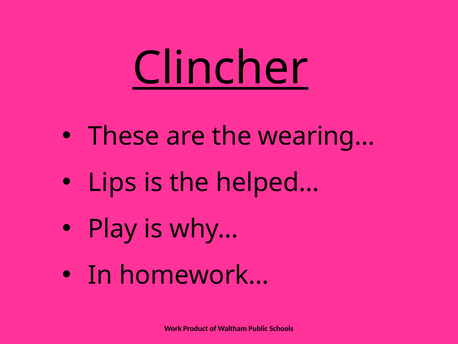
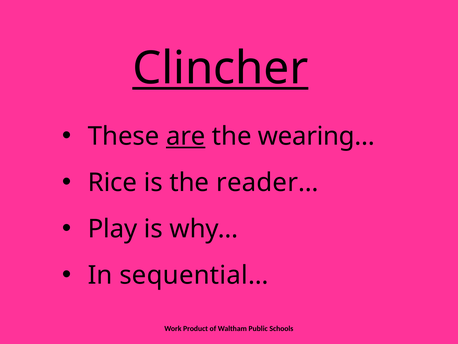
are underline: none -> present
Lips: Lips -> Rice
helped…: helped… -> reader…
homework…: homework… -> sequential…
